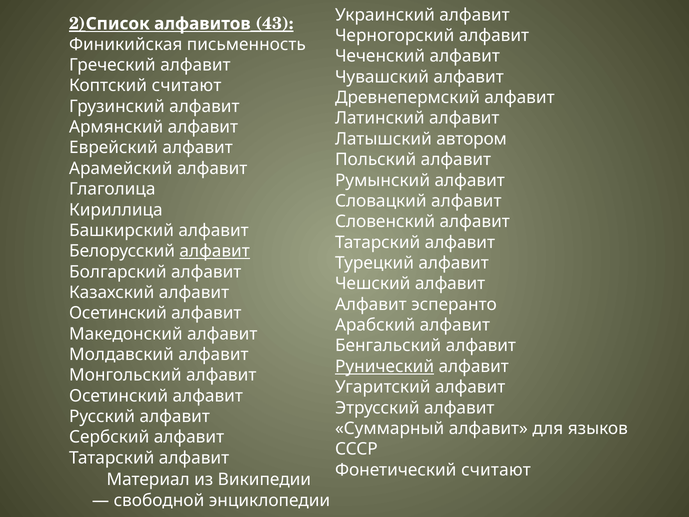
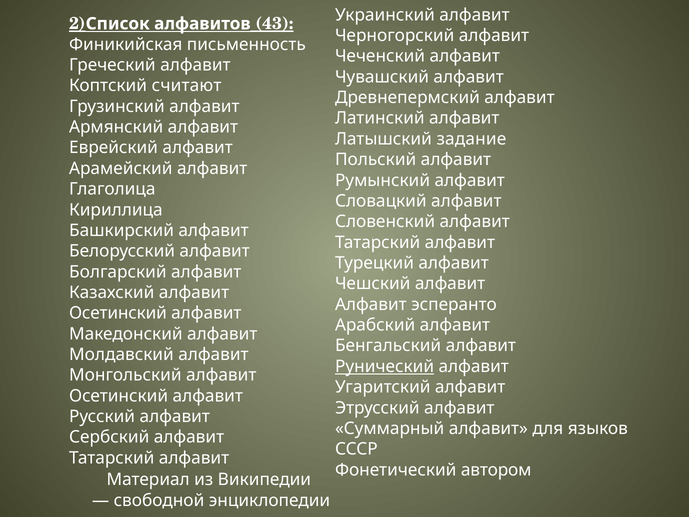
автором: автором -> задание
алфавит at (215, 251) underline: present -> none
Фонетический считают: считают -> автором
